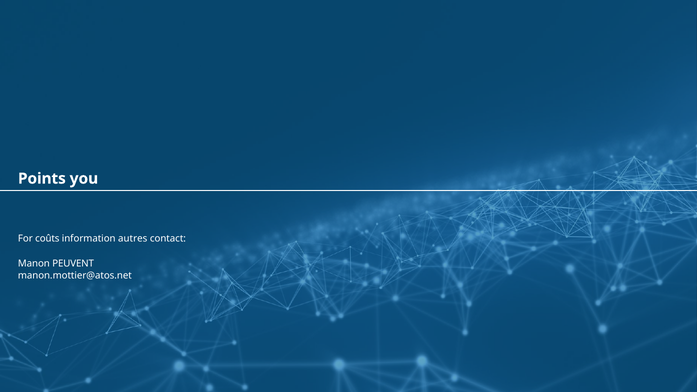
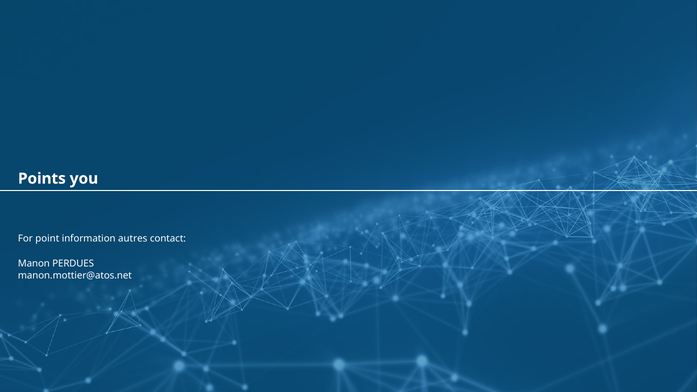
coûts: coûts -> point
PEUVENT: PEUVENT -> PERDUES
